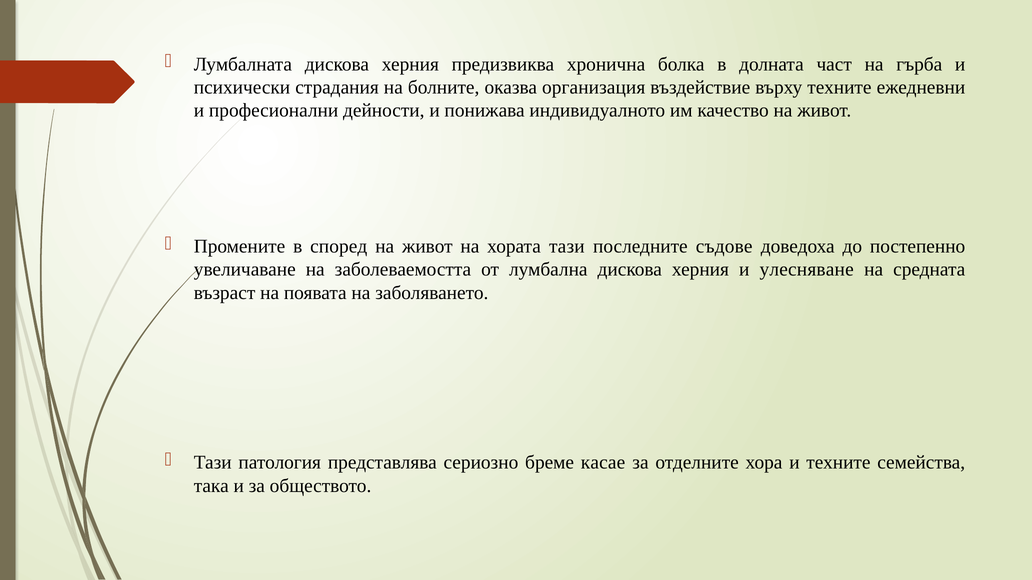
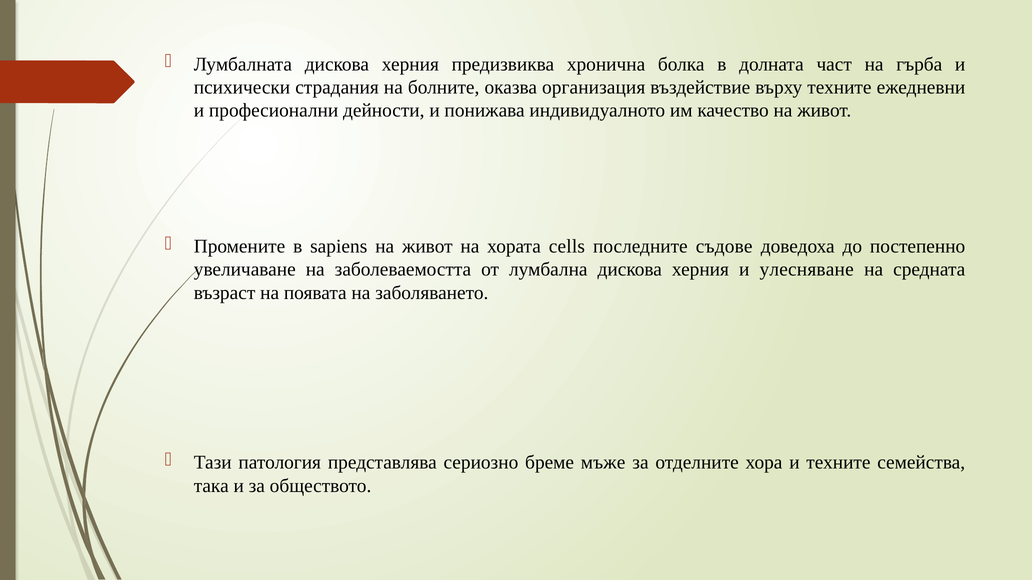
според: според -> sapiens
хората тази: тази -> cells
касае: касае -> мъже
